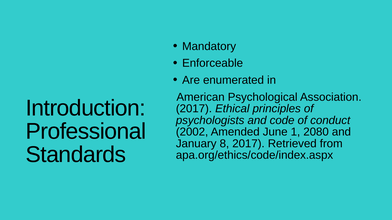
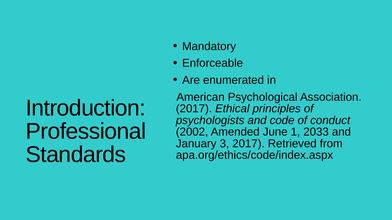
2080: 2080 -> 2033
8: 8 -> 3
